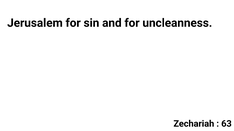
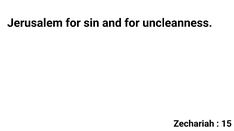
63: 63 -> 15
